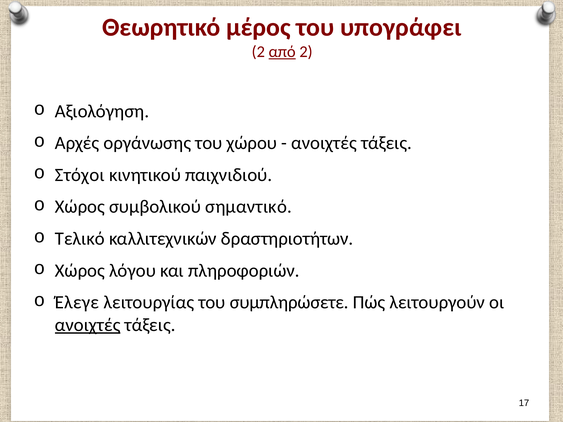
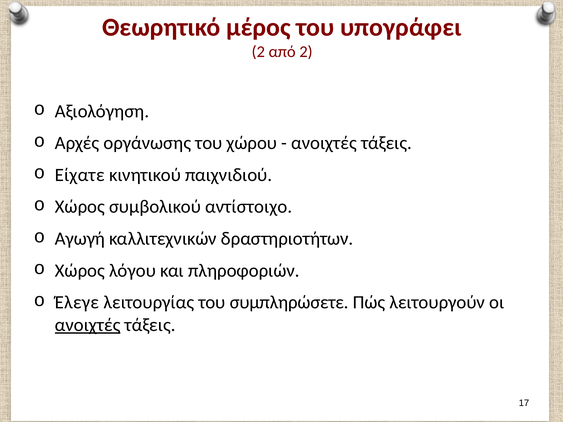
από underline: present -> none
Στόχοι: Στόχοι -> Είχατε
σημαντικό: σημαντικό -> αντίστοιχο
Τελικό: Τελικό -> Αγωγή
